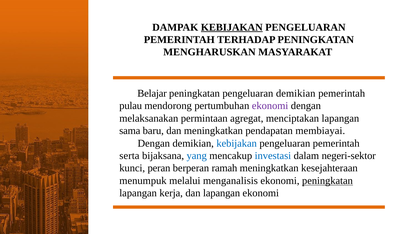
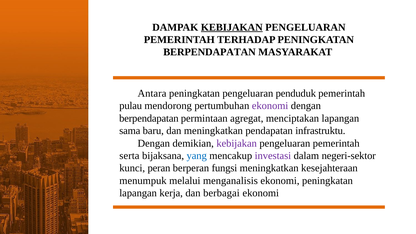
MENGHARUSKAN at (209, 52): MENGHARUSKAN -> BERPENDAPATAN
Belajar: Belajar -> Antara
pengeluaran demikian: demikian -> penduduk
melaksanakan at (149, 118): melaksanakan -> berpendapatan
membiayai: membiayai -> infrastruktu
kebijakan at (237, 143) colour: blue -> purple
investasi colour: blue -> purple
ramah: ramah -> fungsi
peningkatan at (327, 181) underline: present -> none
dan lapangan: lapangan -> berbagai
